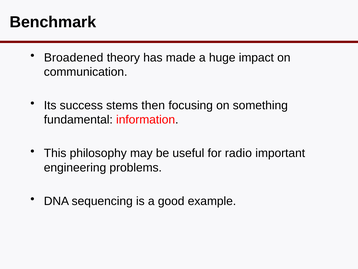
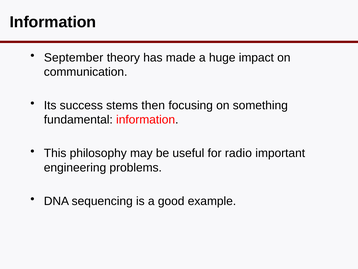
Benchmark at (53, 22): Benchmark -> Information
Broadened: Broadened -> September
